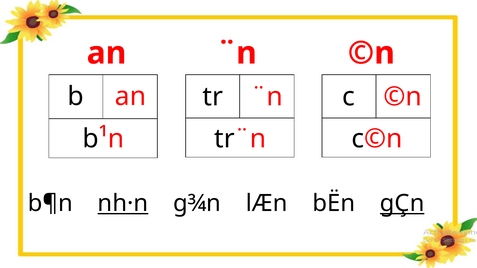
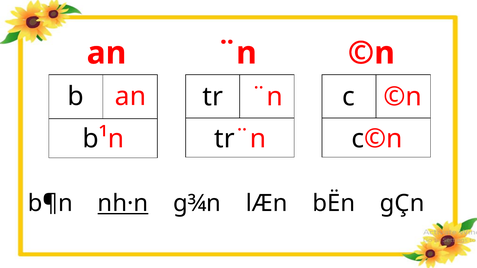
gÇn underline: present -> none
